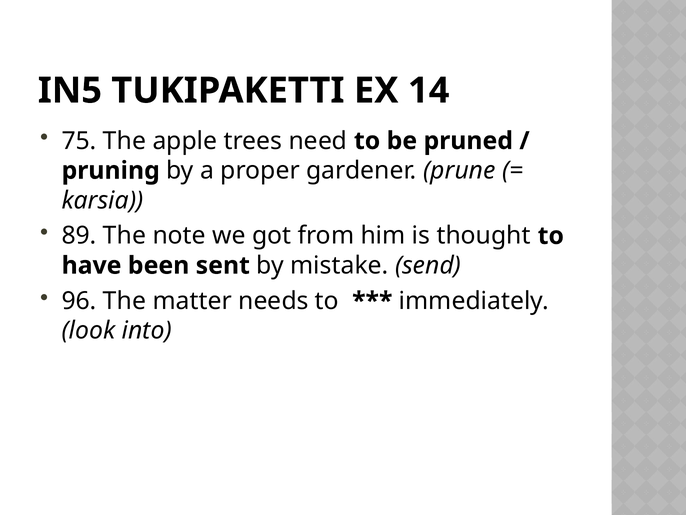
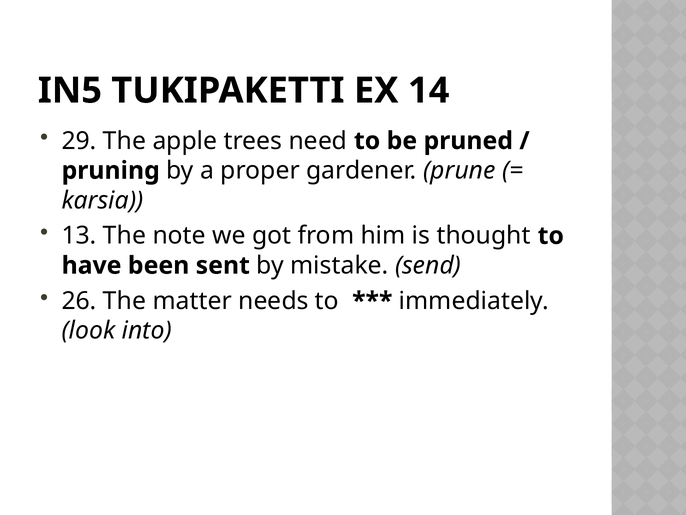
75: 75 -> 29
89: 89 -> 13
96: 96 -> 26
